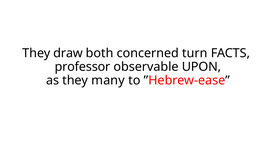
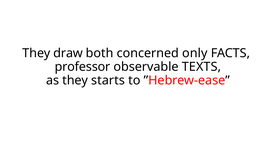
turn: turn -> only
UPON: UPON -> TEXTS
many: many -> starts
